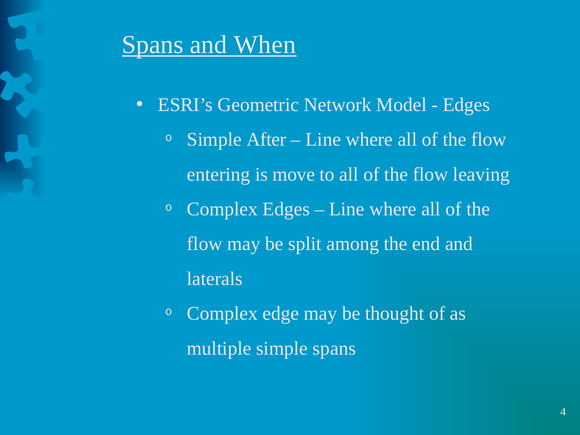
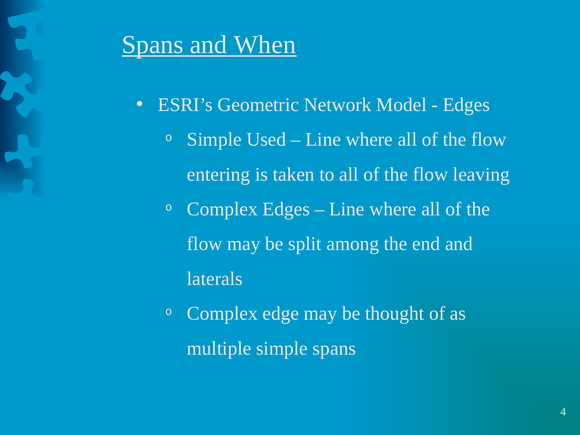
After: After -> Used
move: move -> taken
